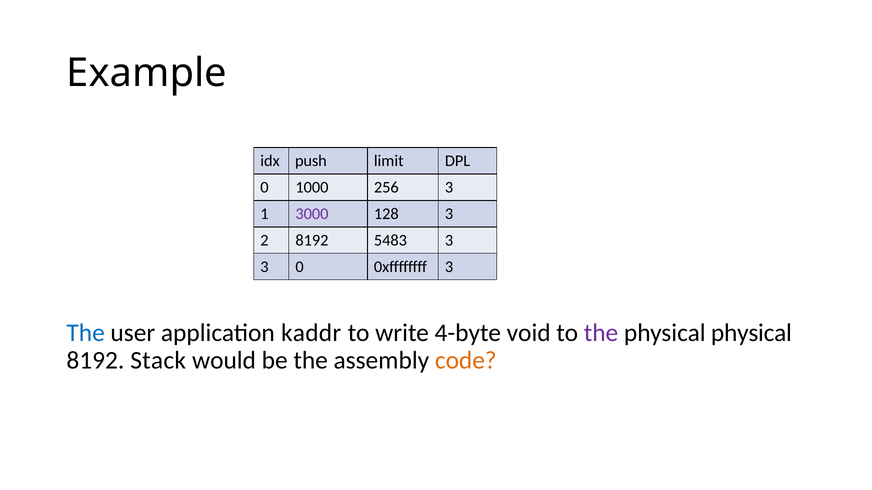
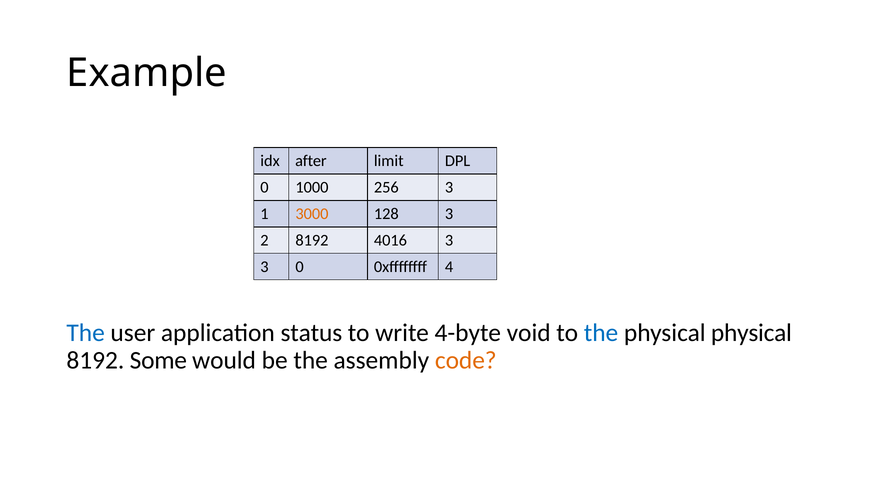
push: push -> after
3000 colour: purple -> orange
5483: 5483 -> 4016
0xffffffff 3: 3 -> 4
kaddr: kaddr -> status
the at (601, 333) colour: purple -> blue
Stack: Stack -> Some
